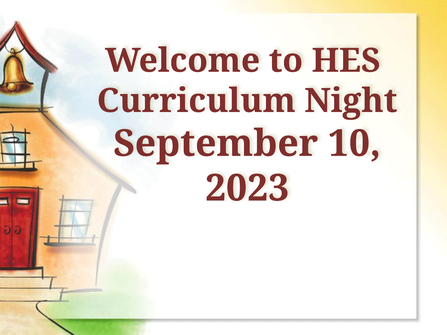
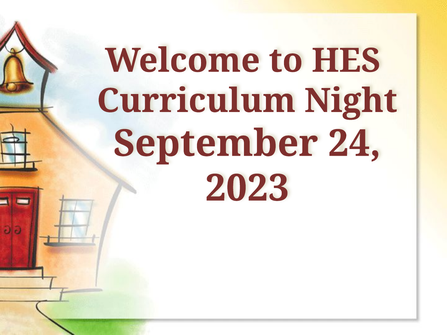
10: 10 -> 24
